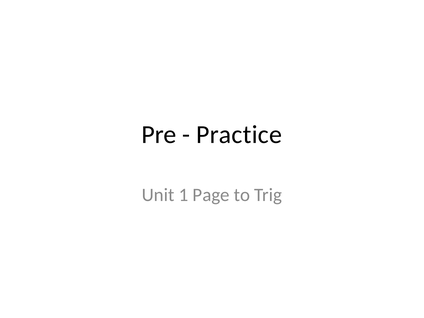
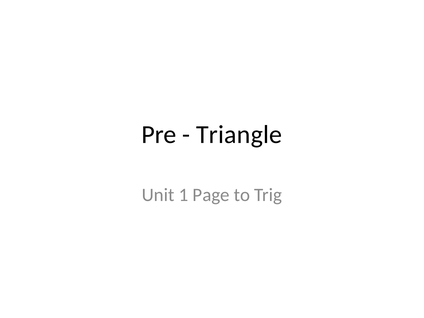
Practice: Practice -> Triangle
